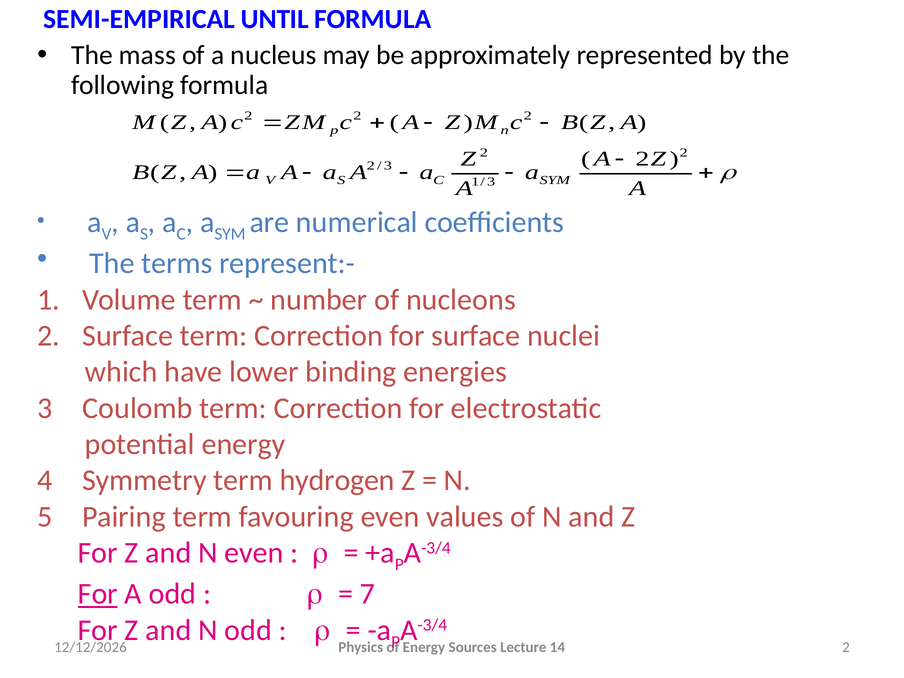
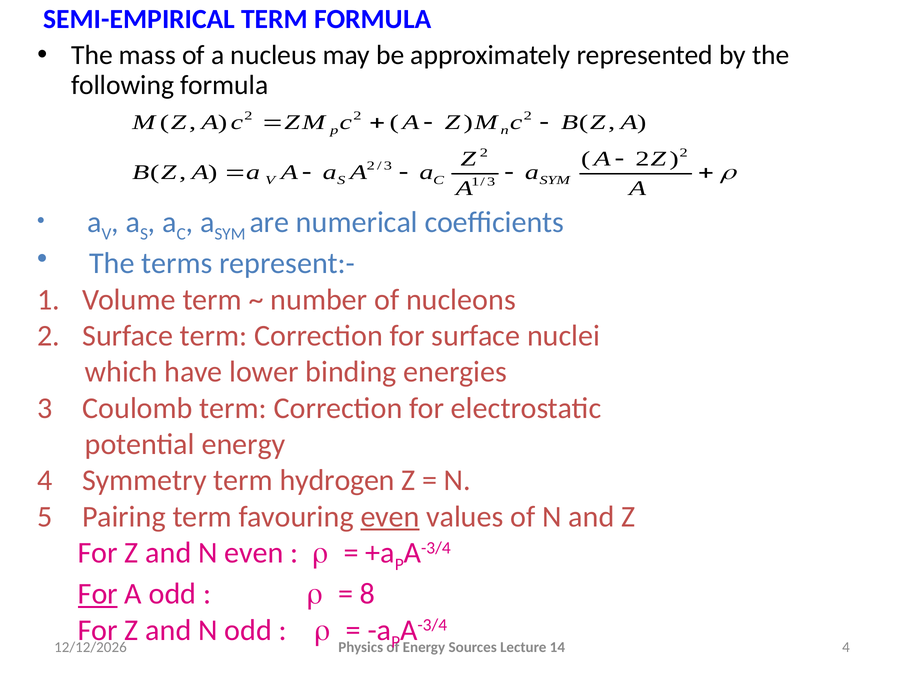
SEMI-EMPIRICAL UNTIL: UNTIL -> TERM
even at (390, 517) underline: none -> present
7: 7 -> 8
14 2: 2 -> 4
